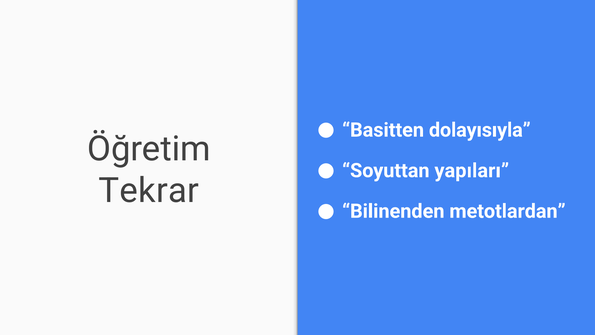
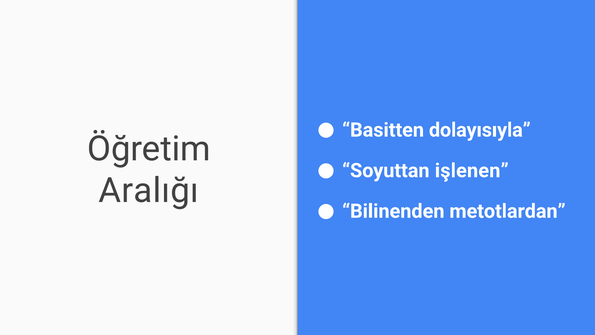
yapıları: yapıları -> işlenen
Tekrar: Tekrar -> Aralığı
